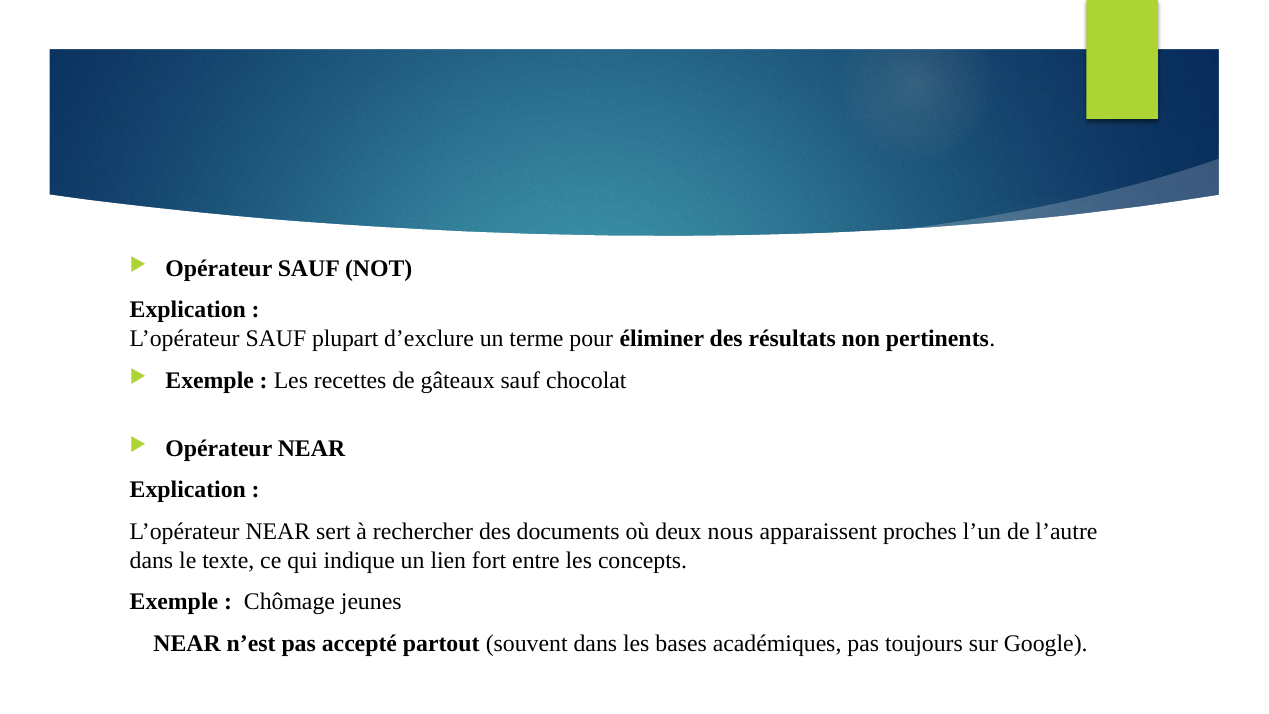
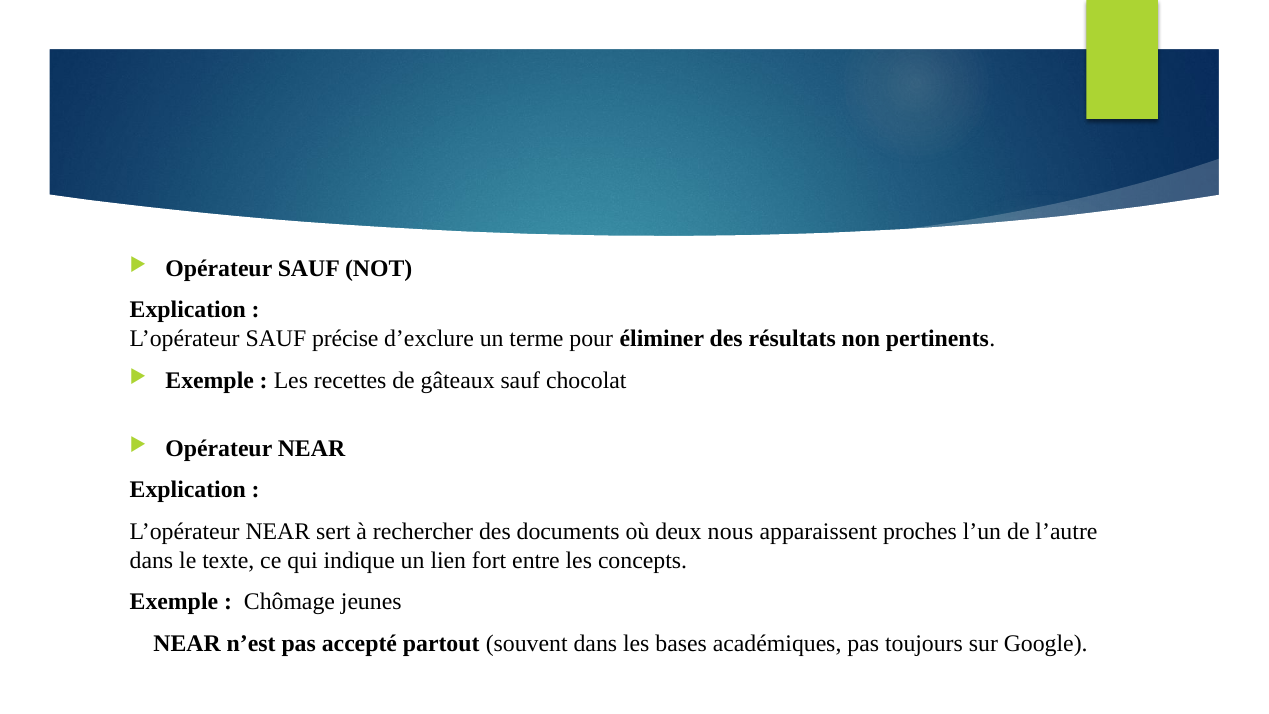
plupart: plupart -> précise
